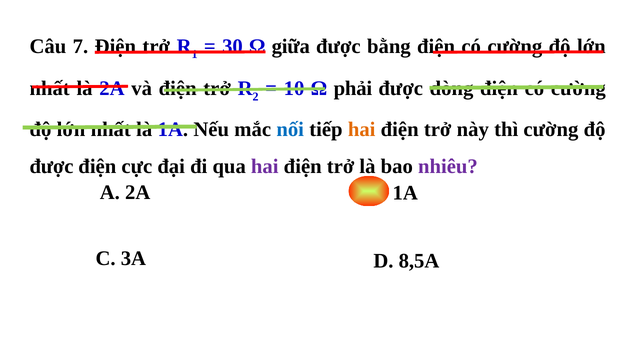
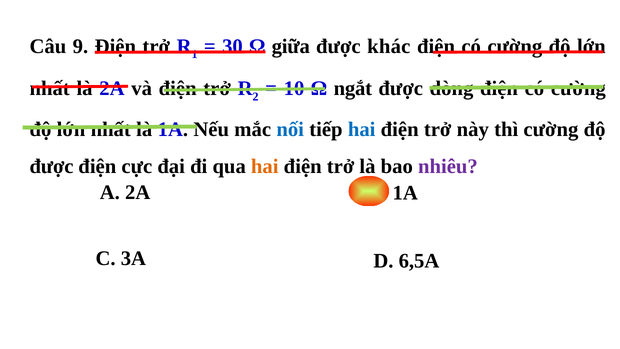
7: 7 -> 9
bằng: bằng -> khác
phải: phải -> ngắt
hai at (362, 129) colour: orange -> blue
hai at (265, 166) colour: purple -> orange
8,5A: 8,5A -> 6,5A
